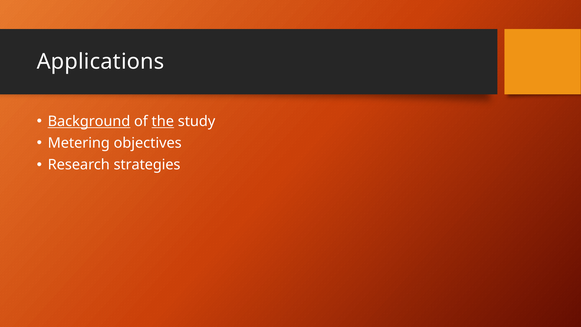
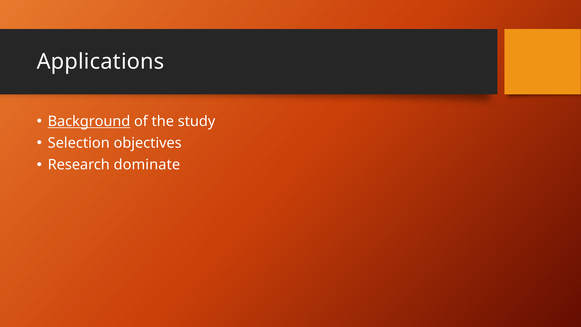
the underline: present -> none
Metering: Metering -> Selection
strategies: strategies -> dominate
